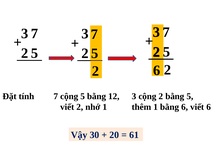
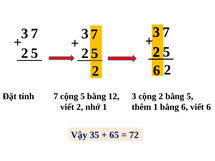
30: 30 -> 35
20: 20 -> 65
61: 61 -> 72
